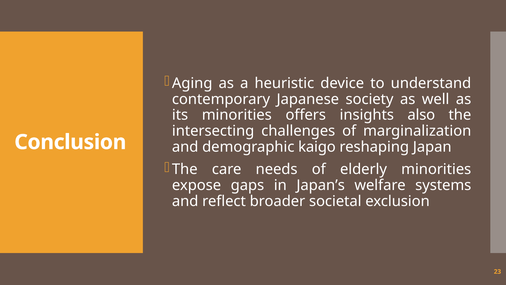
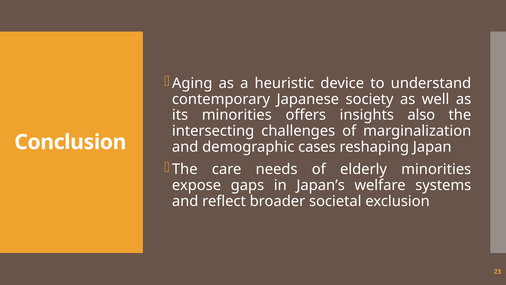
kaigo: kaigo -> cases
